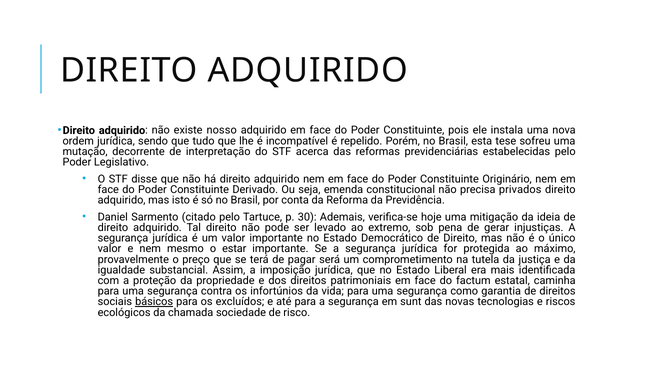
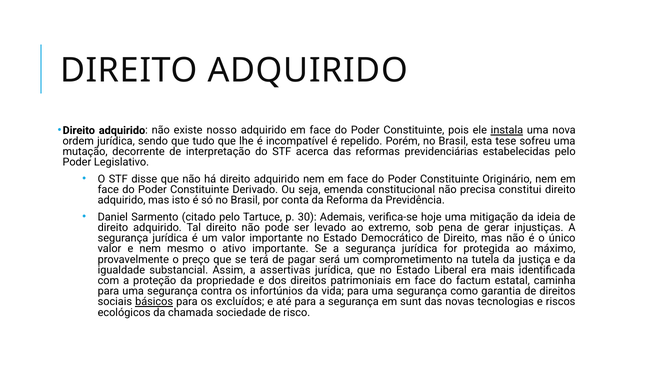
instala underline: none -> present
privados: privados -> constitui
estar: estar -> ativo
imposição: imposição -> assertivas
